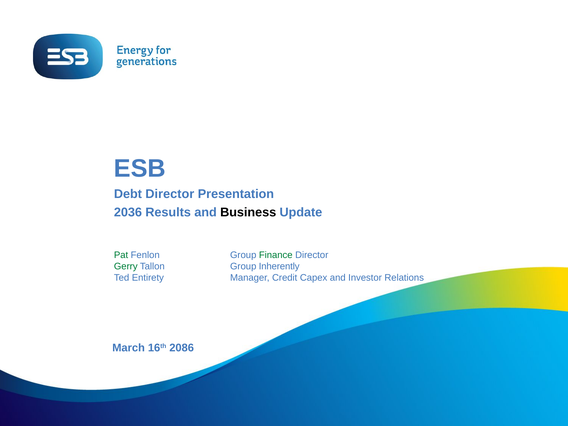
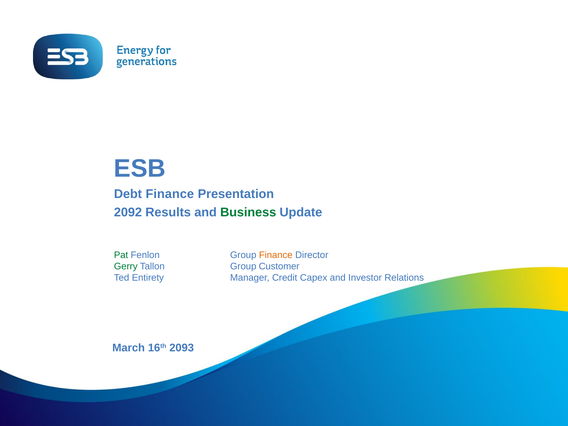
Debt Director: Director -> Finance
2036: 2036 -> 2092
Business colour: black -> green
Finance at (276, 255) colour: green -> orange
Inherently: Inherently -> Customer
2086: 2086 -> 2093
